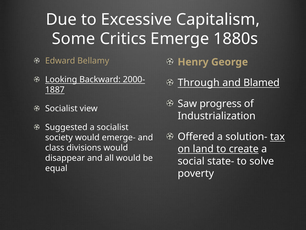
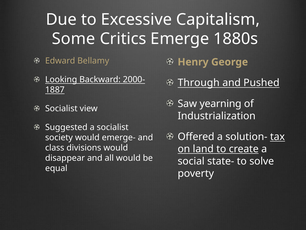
Blamed: Blamed -> Pushed
progress: progress -> yearning
